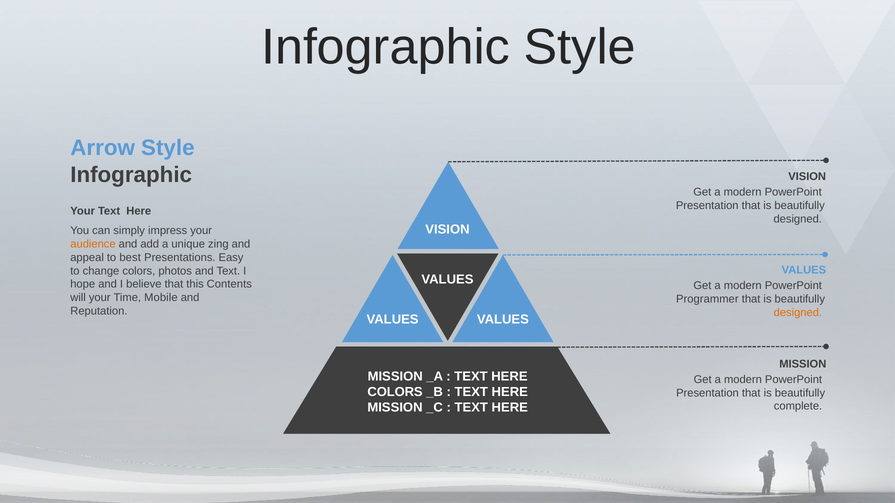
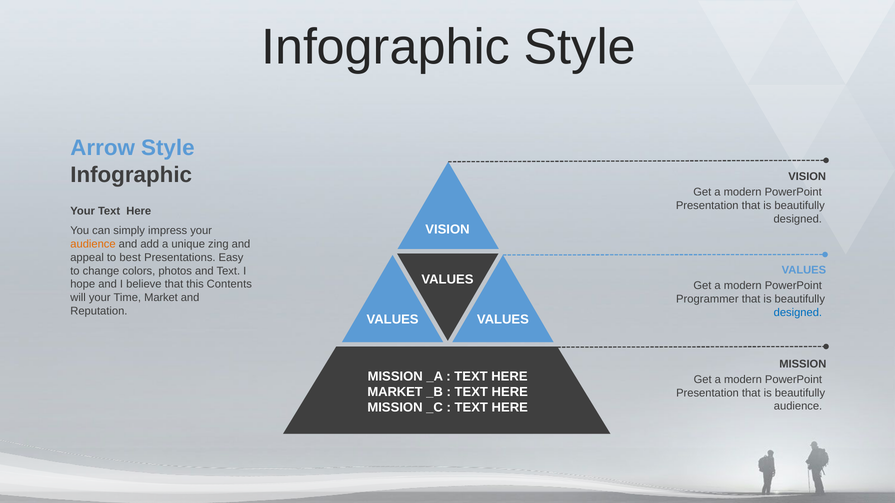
Time Mobile: Mobile -> Market
designed at (798, 313) colour: orange -> blue
COLORS at (395, 392): COLORS -> MARKET
complete at (798, 407): complete -> audience
